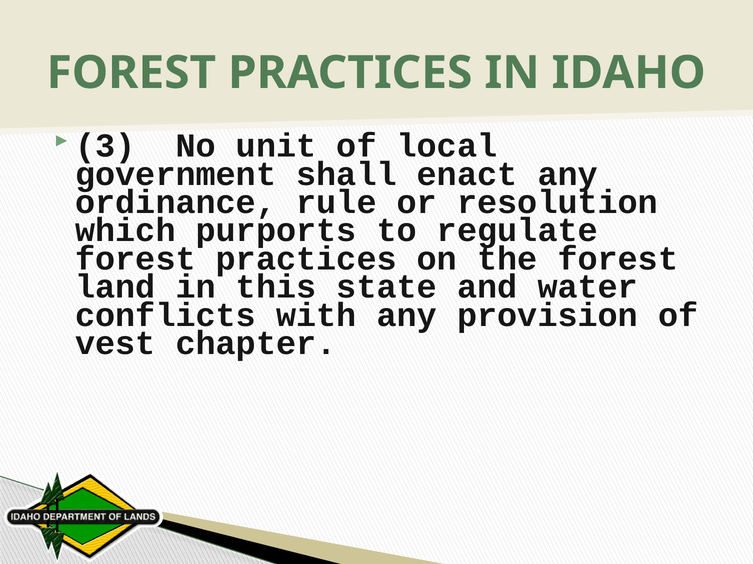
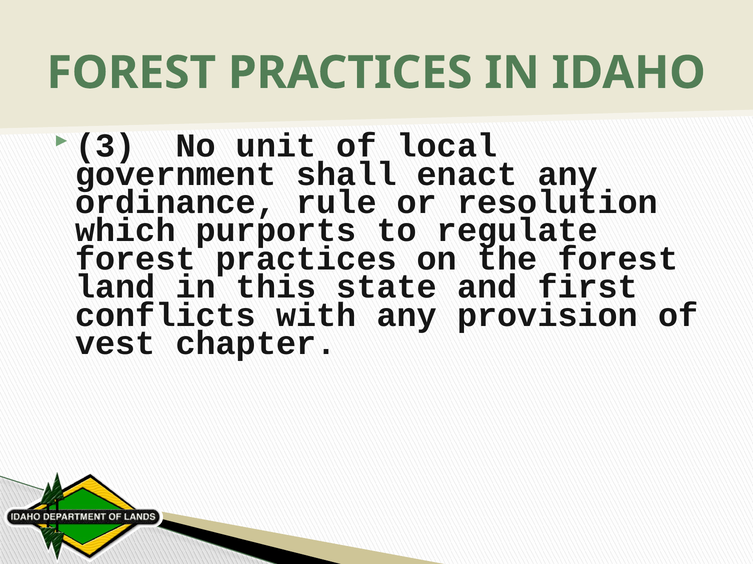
water: water -> first
